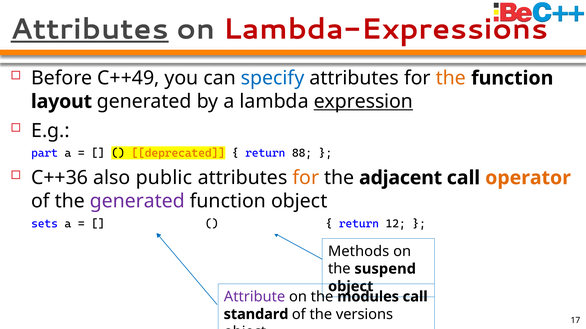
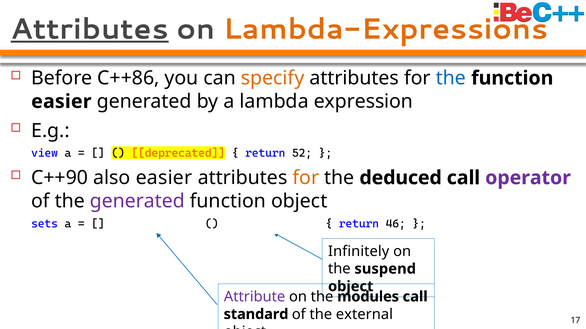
Lambda-Expressions colour: red -> orange
C++49: C++49 -> C++86
specify colour: blue -> orange
the at (451, 78) colour: orange -> blue
layout at (62, 102): layout -> easier
expression underline: present -> none
part: part -> view
88: 88 -> 52
C++36: C++36 -> C++90
also public: public -> easier
adjacent: adjacent -> deduced
operator colour: orange -> purple
12: 12 -> 46
Methods: Methods -> Infinitely
versions: versions -> external
